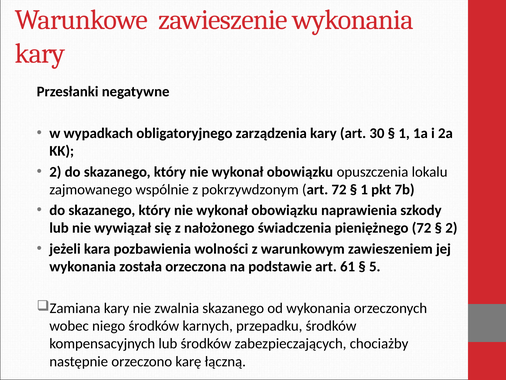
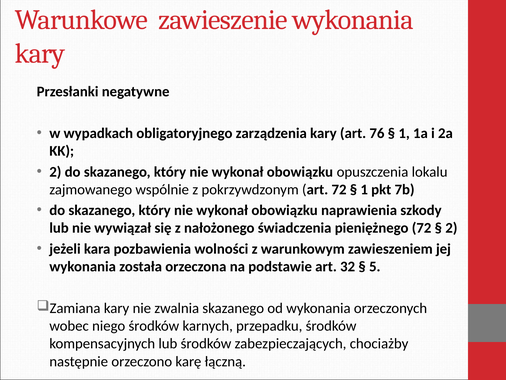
30: 30 -> 76
61: 61 -> 32
